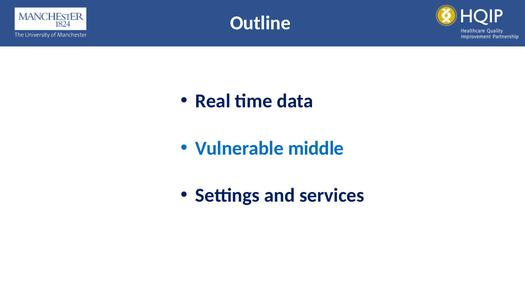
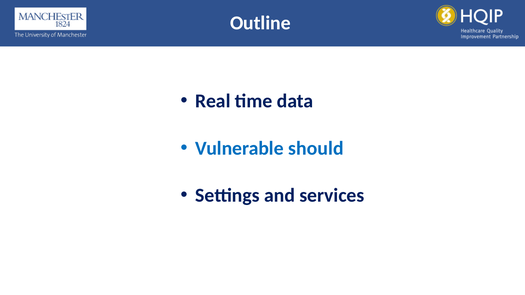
middle: middle -> should
